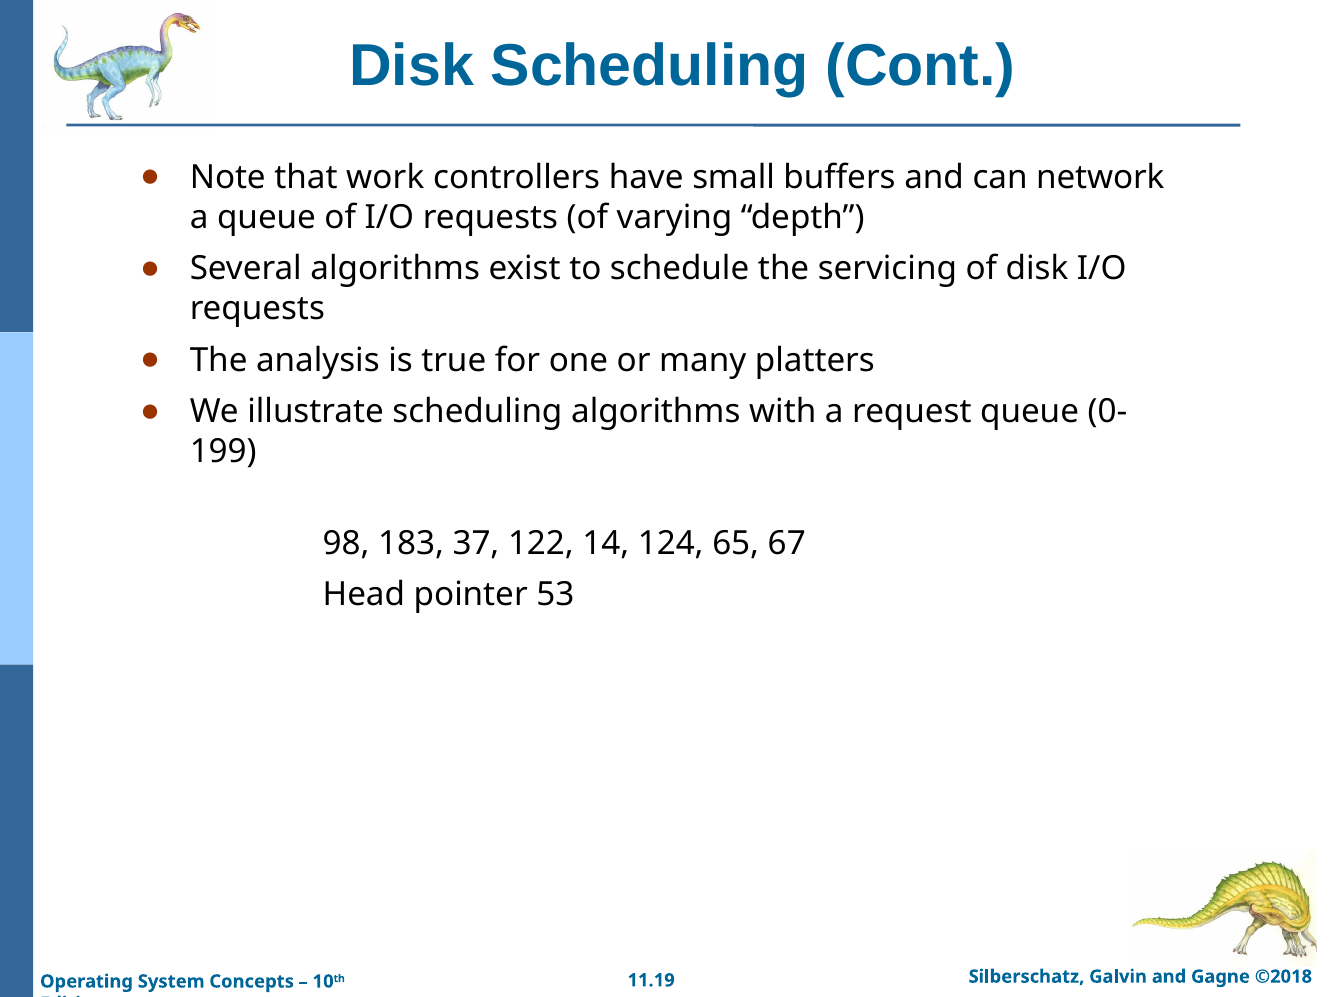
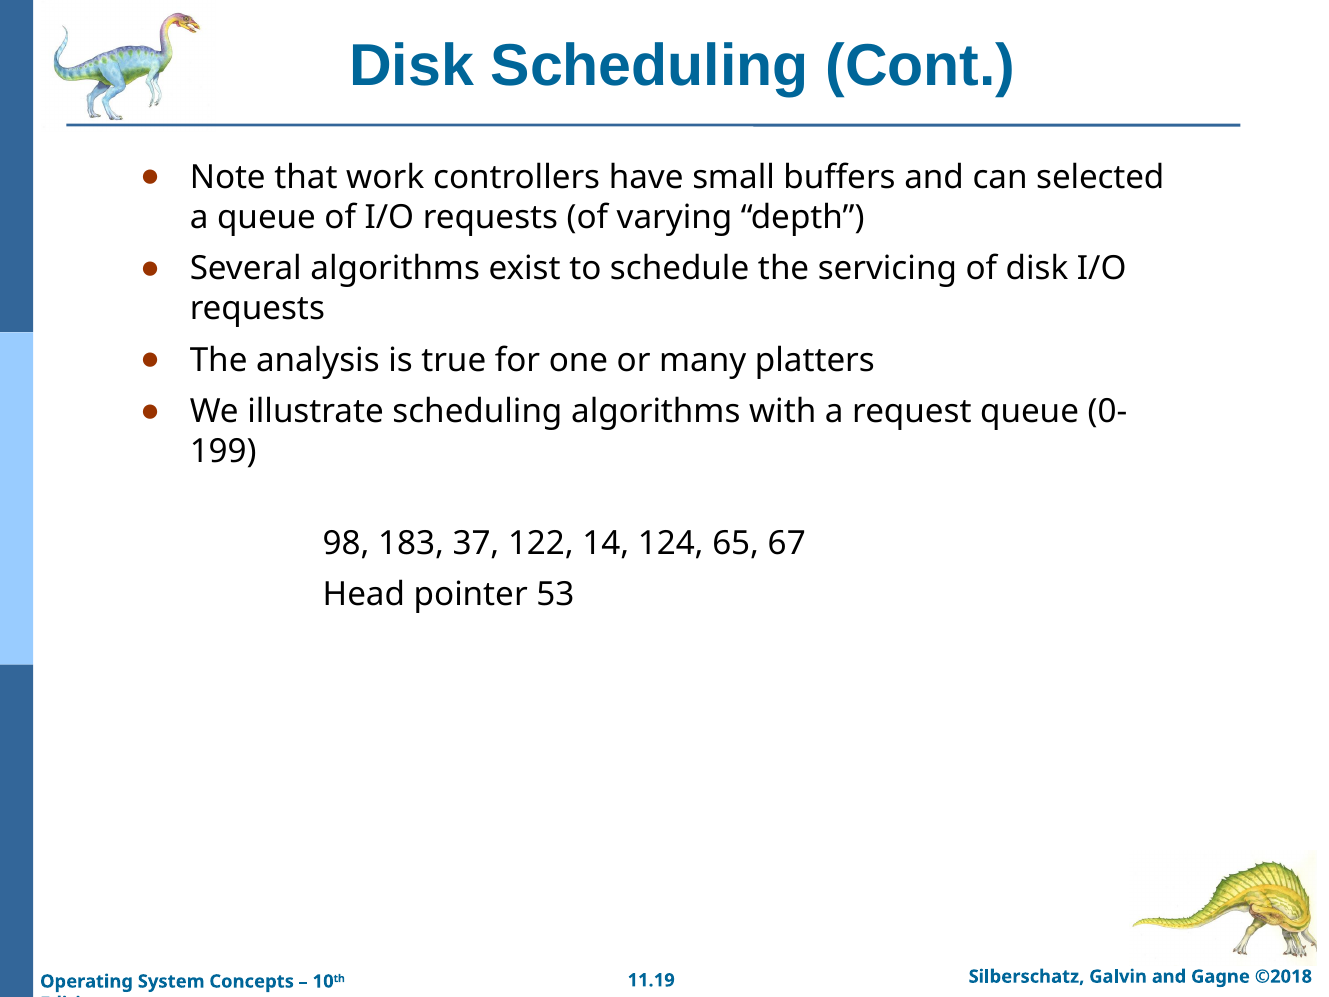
network: network -> selected
